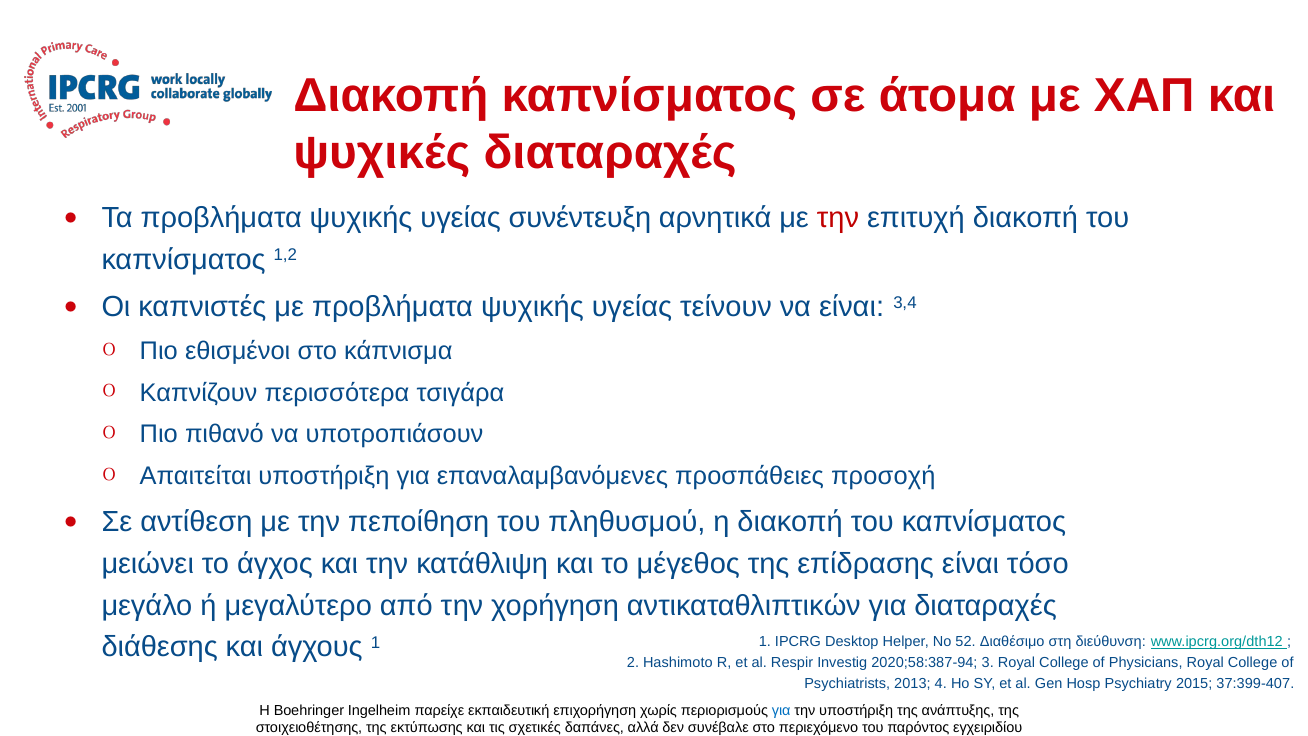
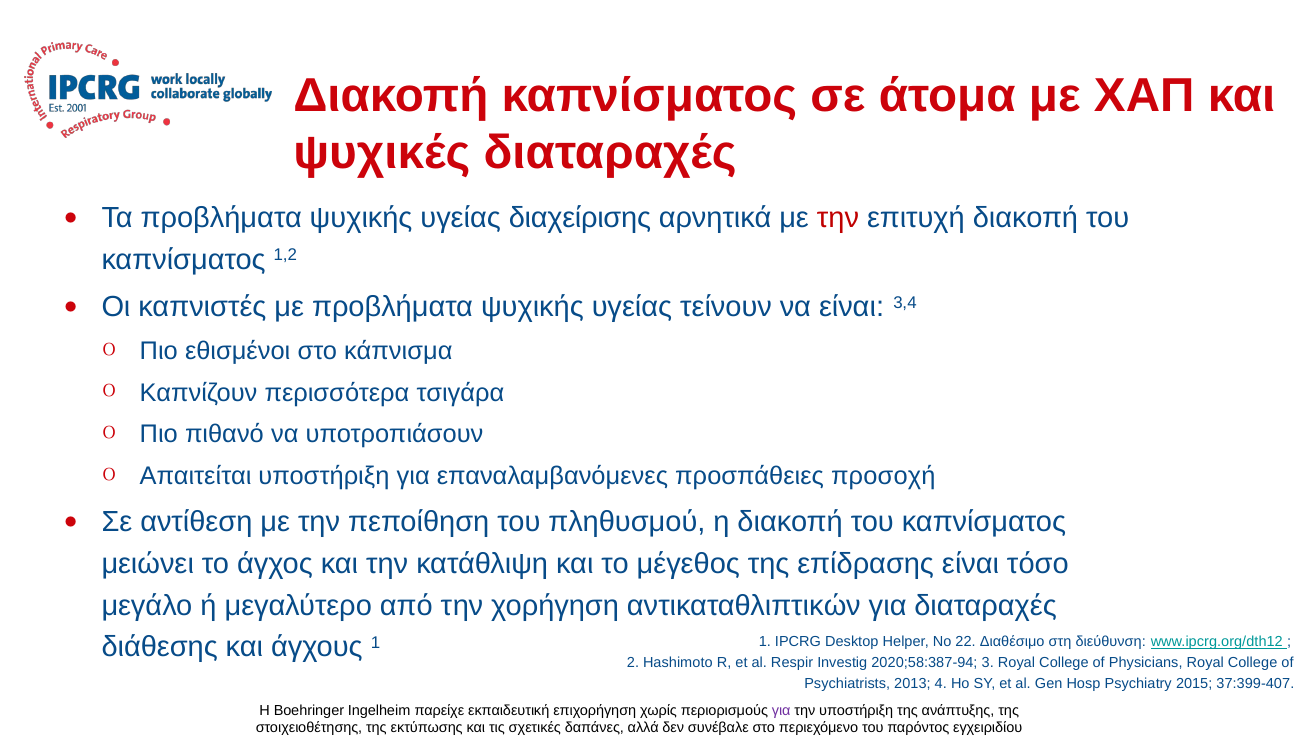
συνέντευξη: συνέντευξη -> διαχείρισης
52: 52 -> 22
για at (781, 710) colour: blue -> purple
